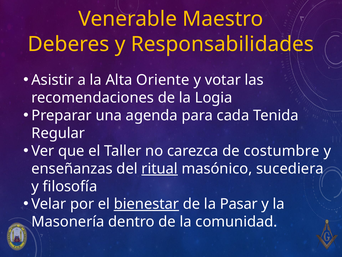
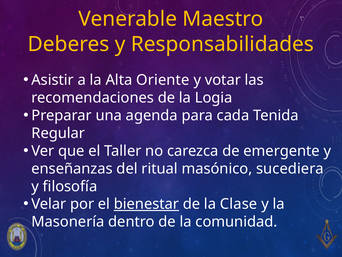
costumbre: costumbre -> emergente
ritual underline: present -> none
Pasar: Pasar -> Clase
